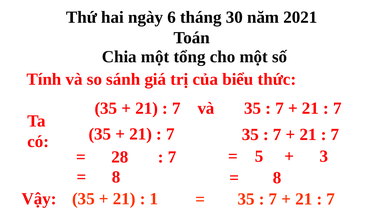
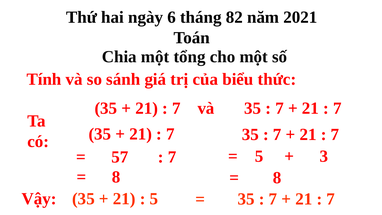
30: 30 -> 82
28: 28 -> 57
1 at (154, 199): 1 -> 5
